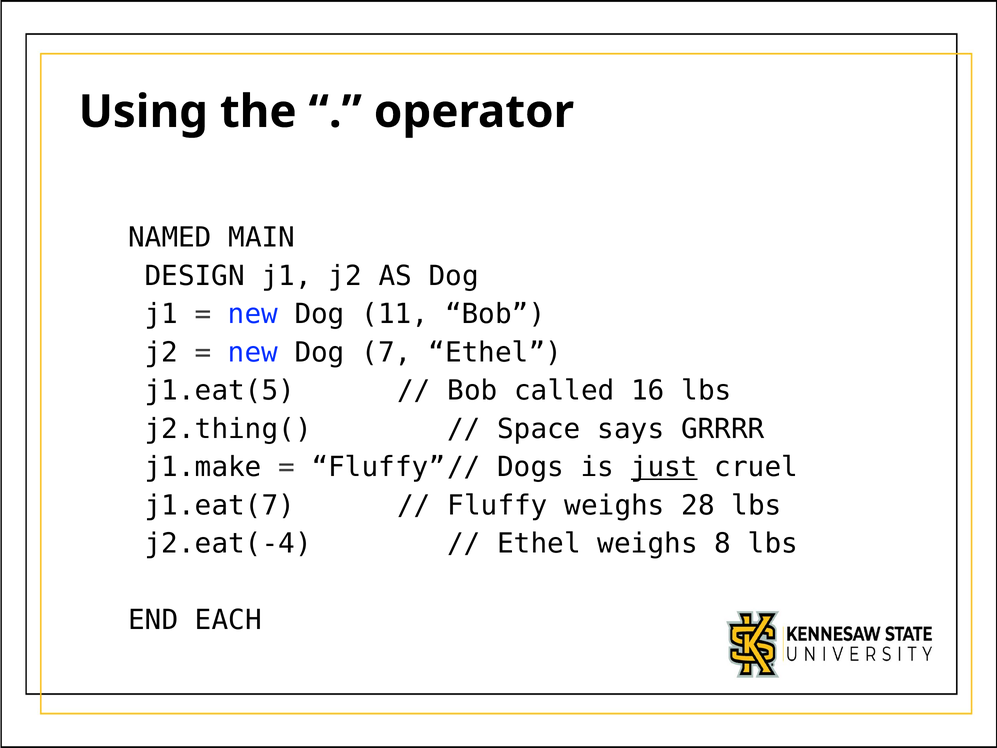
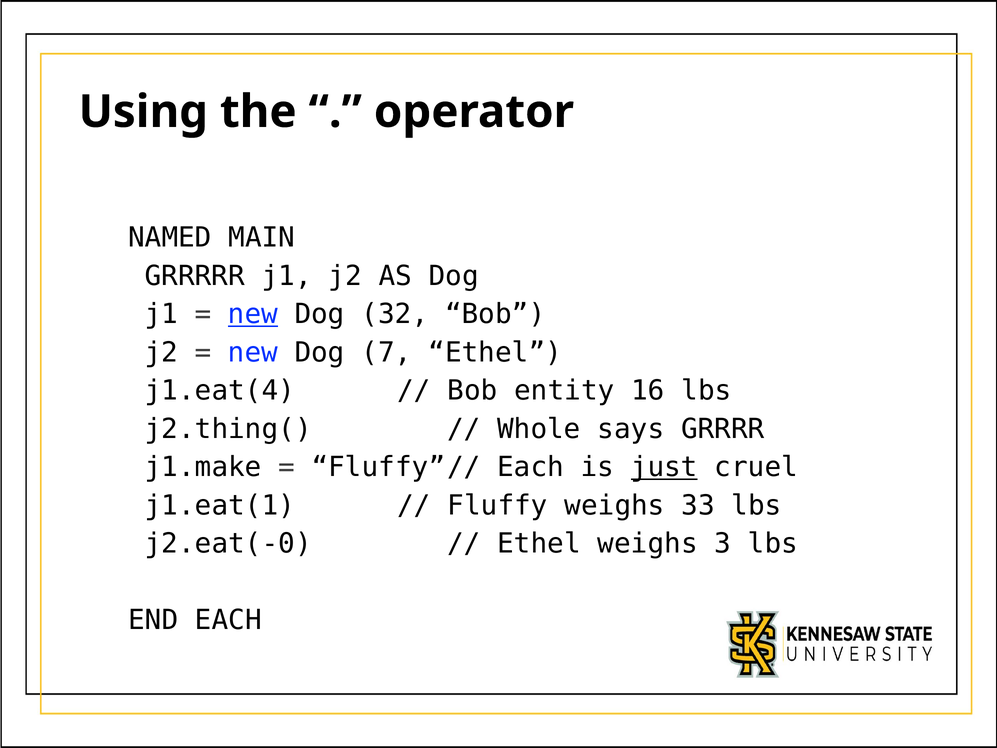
DESIGN: DESIGN -> GRRRRR
new at (253, 314) underline: none -> present
11: 11 -> 32
j1.eat(5: j1.eat(5 -> j1.eat(4
called: called -> entity
Space: Space -> Whole
Dogs at (531, 467): Dogs -> Each
j1.eat(7: j1.eat(7 -> j1.eat(1
28: 28 -> 33
j2.eat(-4: j2.eat(-4 -> j2.eat(-0
8: 8 -> 3
